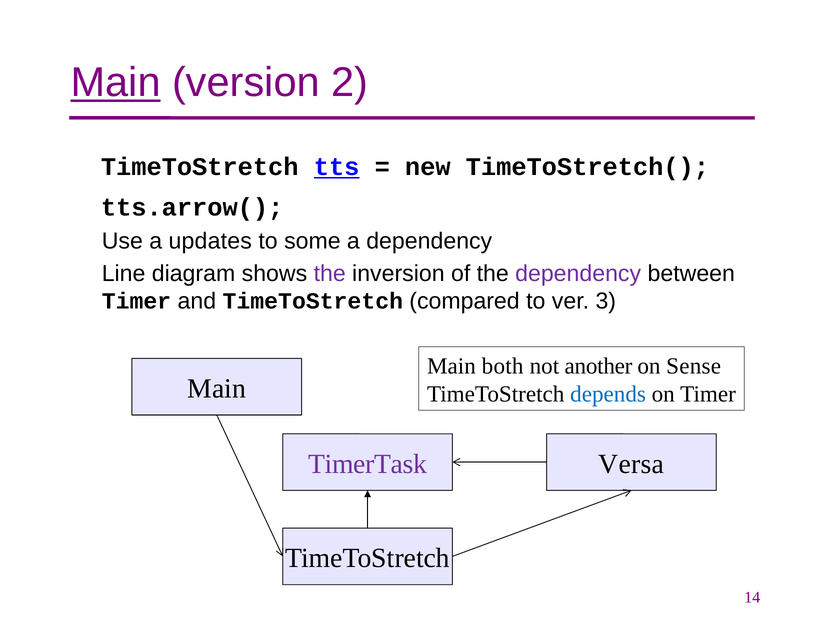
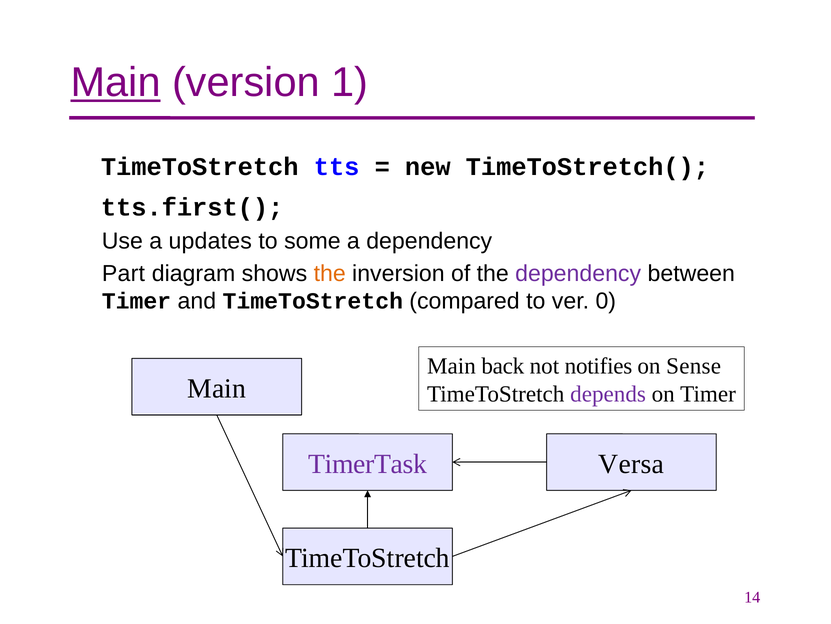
2: 2 -> 1
tts underline: present -> none
tts.arrow(: tts.arrow( -> tts.first(
Line: Line -> Part
the at (330, 273) colour: purple -> orange
3: 3 -> 0
both: both -> back
another: another -> notifies
depends colour: blue -> purple
